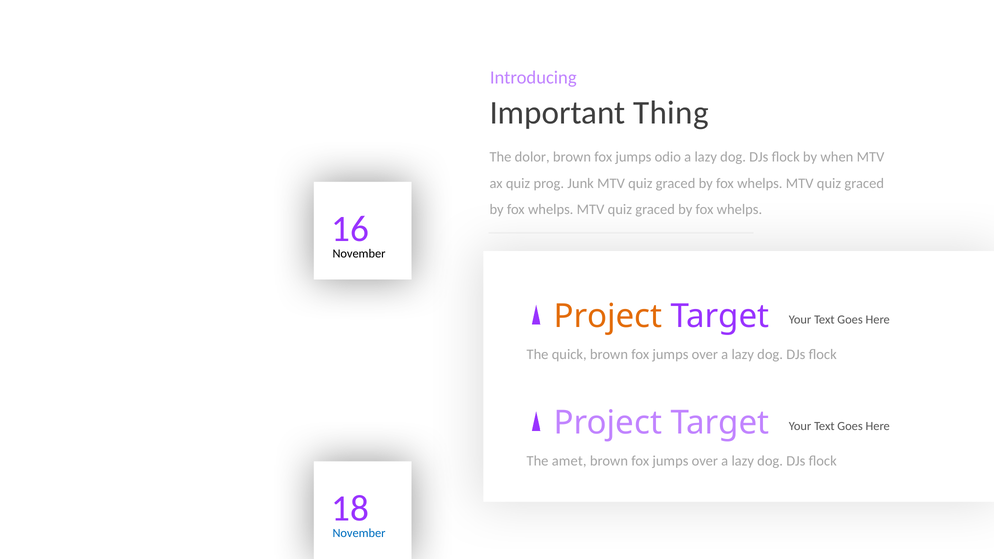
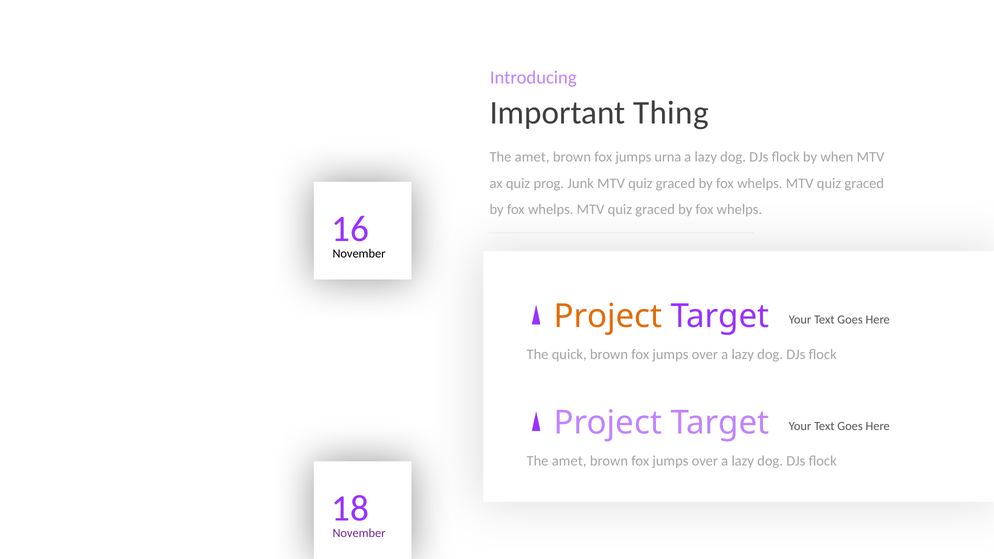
dolor at (532, 157): dolor -> amet
odio: odio -> urna
November at (359, 534) colour: blue -> purple
